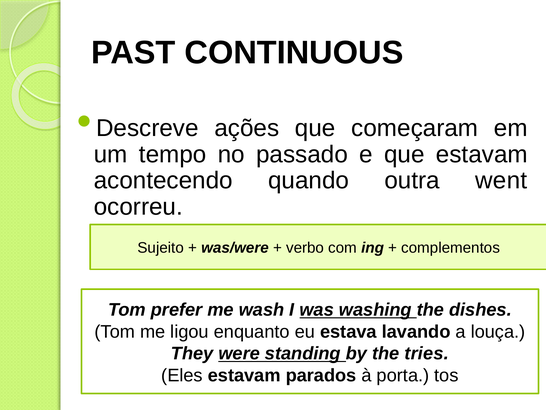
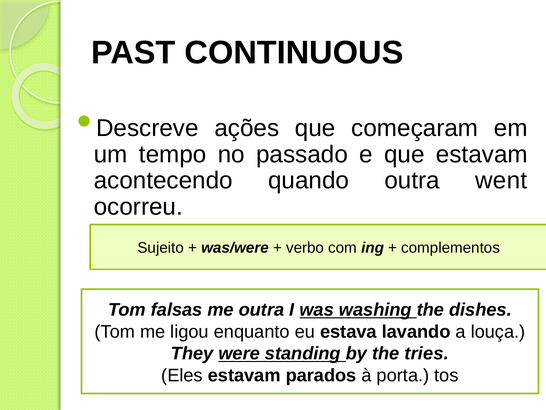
prefer: prefer -> falsas
me wash: wash -> outra
